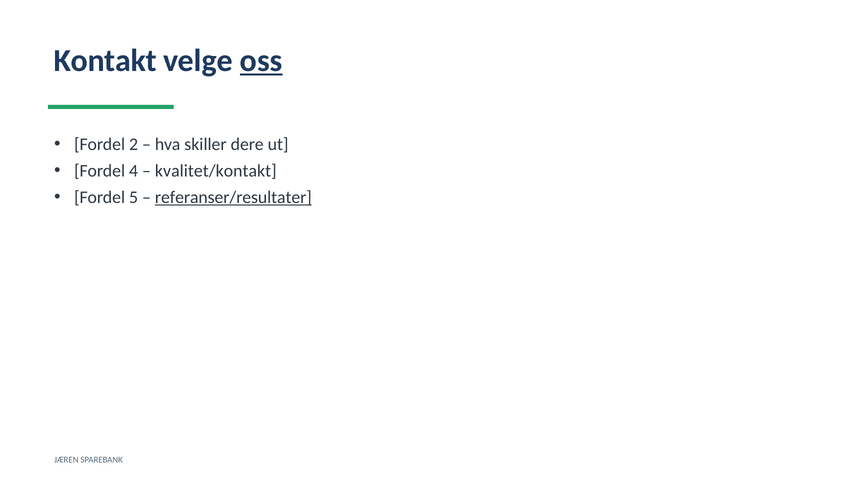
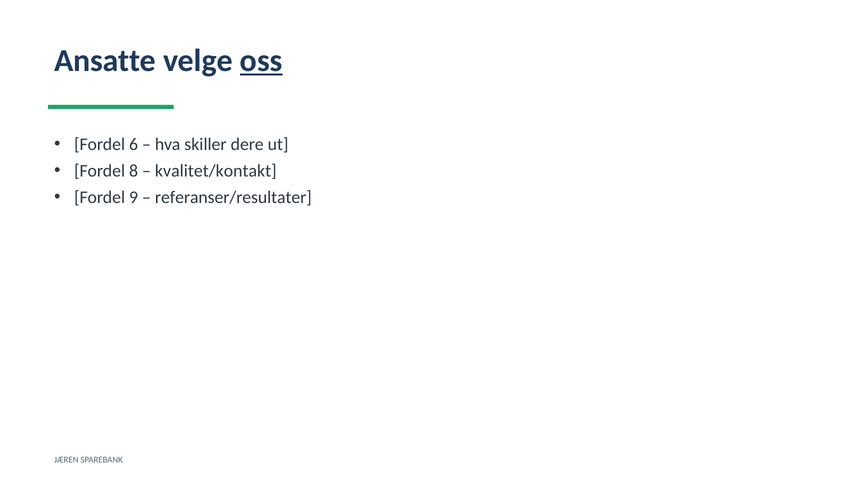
Kontakt: Kontakt -> Ansatte
2: 2 -> 6
4: 4 -> 8
5: 5 -> 9
referanser/resultater underline: present -> none
